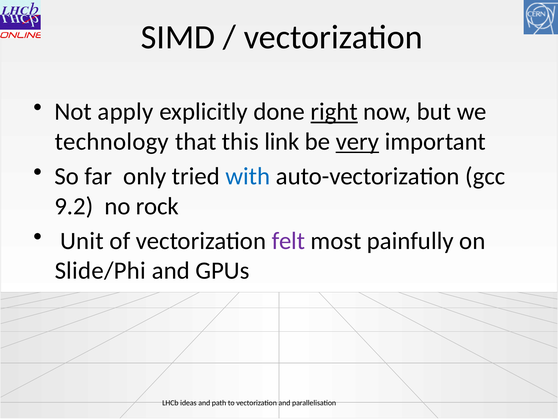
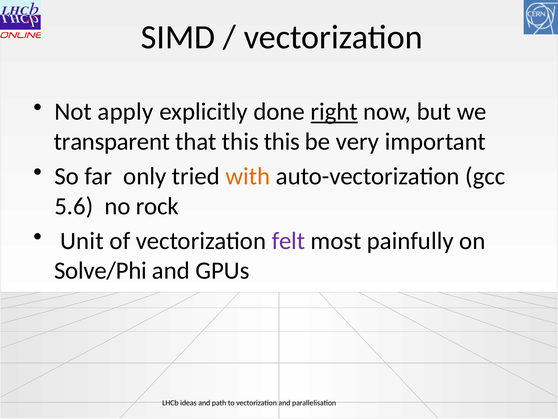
technology: technology -> transparent
this link: link -> this
very underline: present -> none
with colour: blue -> orange
9.2: 9.2 -> 5.6
Slide/Phi: Slide/Phi -> Solve/Phi
